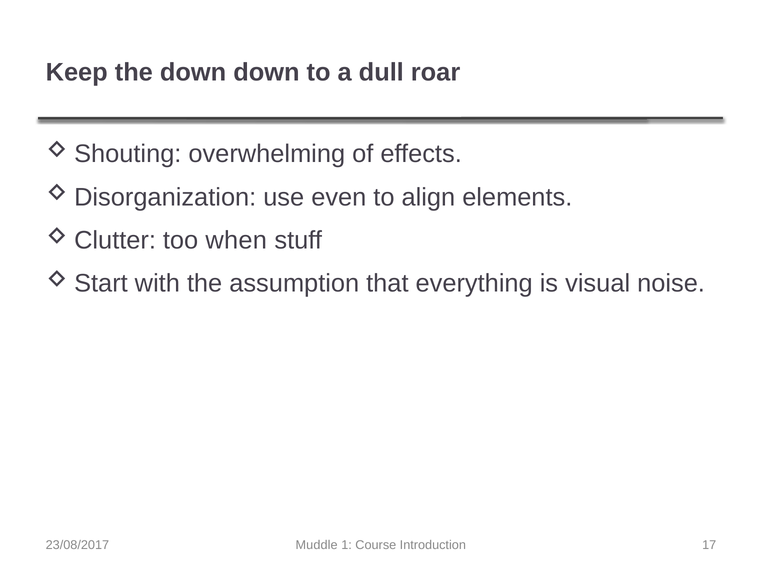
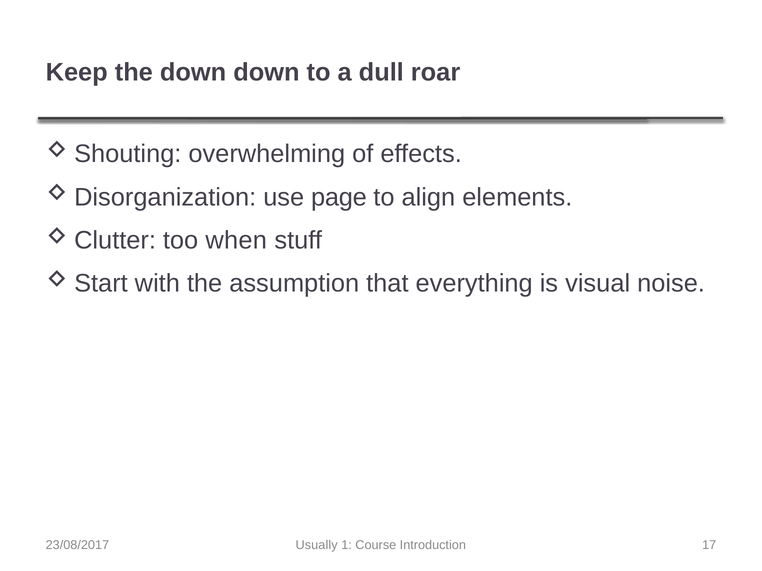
even: even -> page
Muddle: Muddle -> Usually
